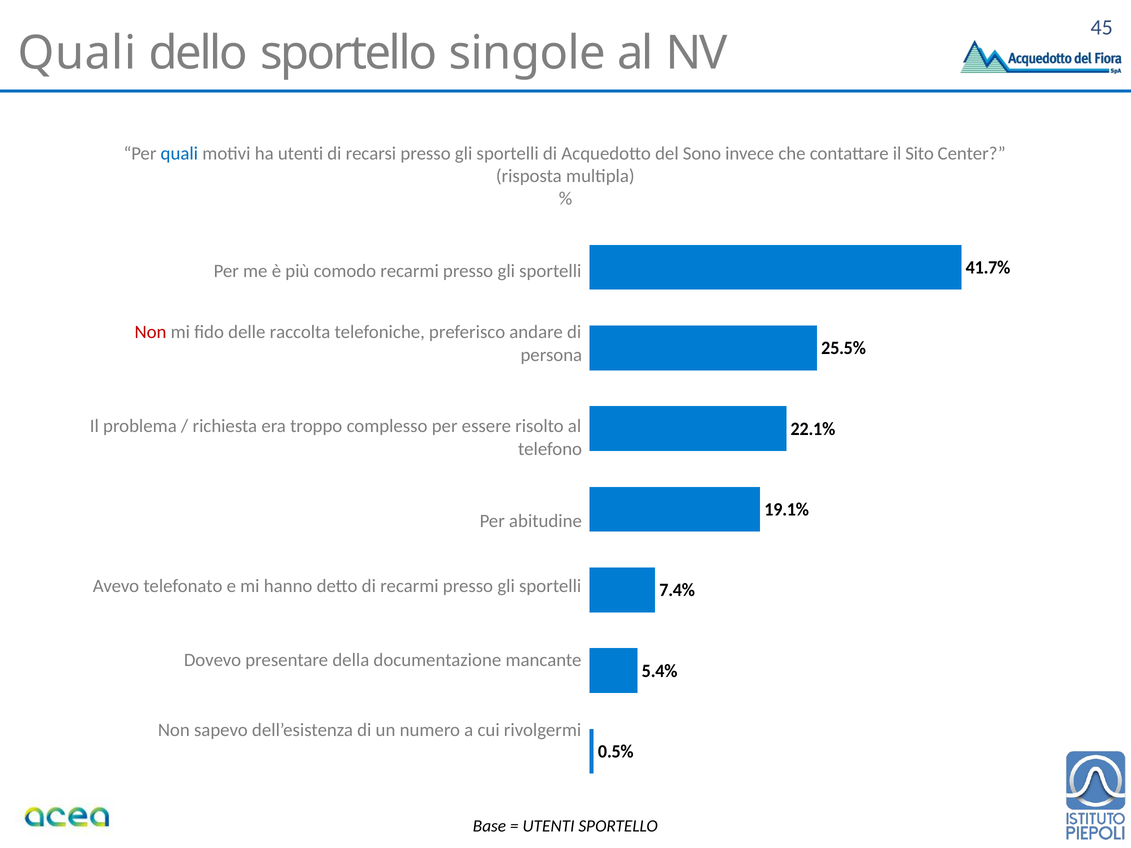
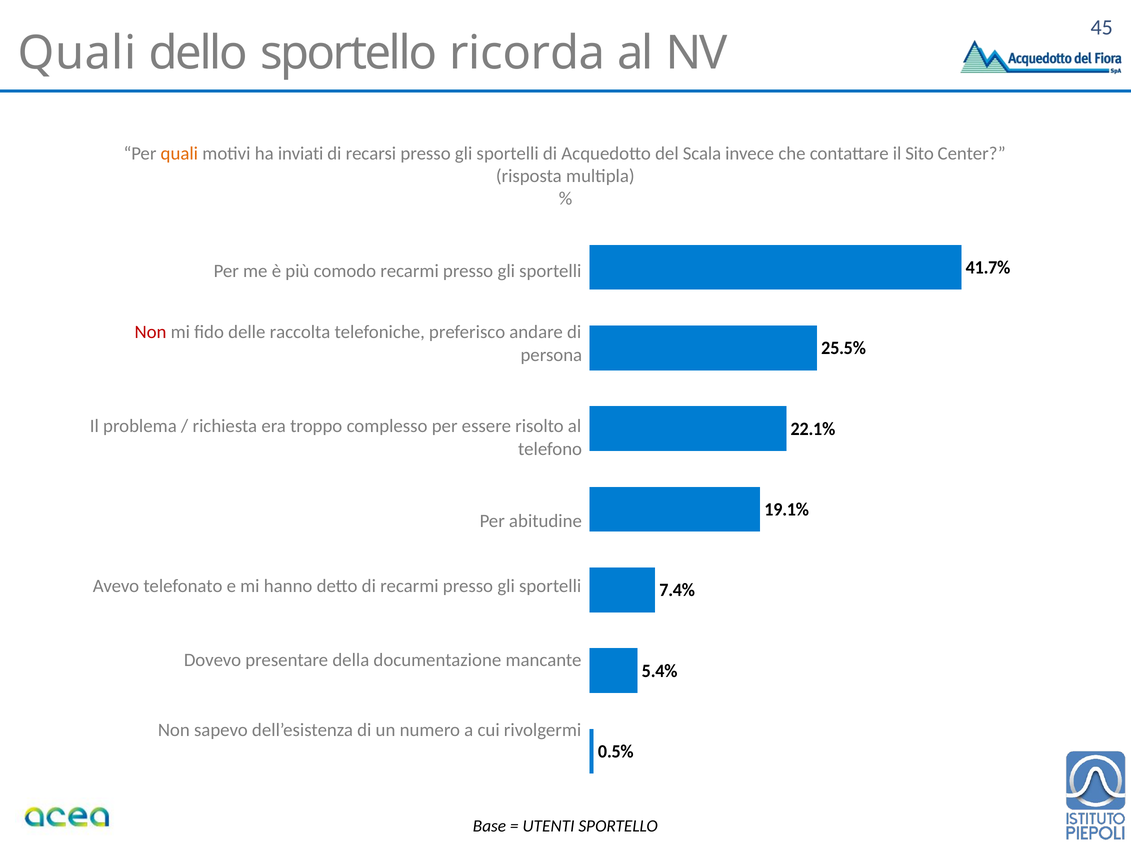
singole: singole -> ricorda
quali at (179, 154) colour: blue -> orange
ha utenti: utenti -> inviati
Sono: Sono -> Scala
